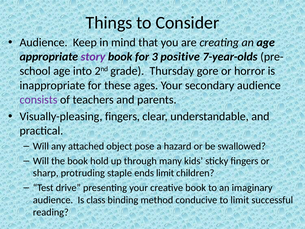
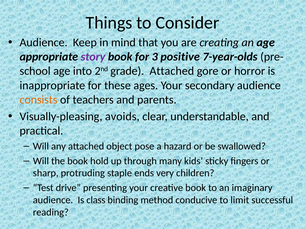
grade Thursday: Thursday -> Attached
consists colour: purple -> orange
Visually-pleasing fingers: fingers -> avoids
ends limit: limit -> very
